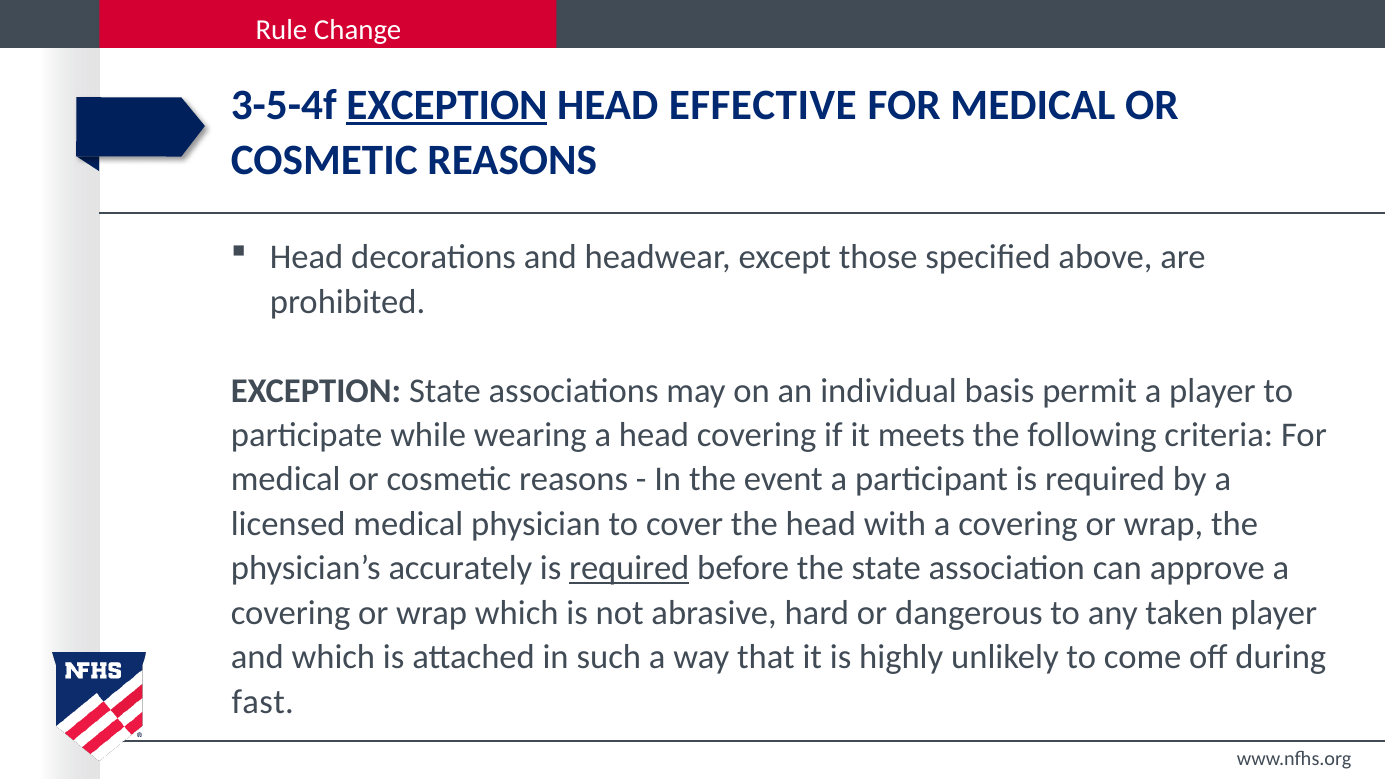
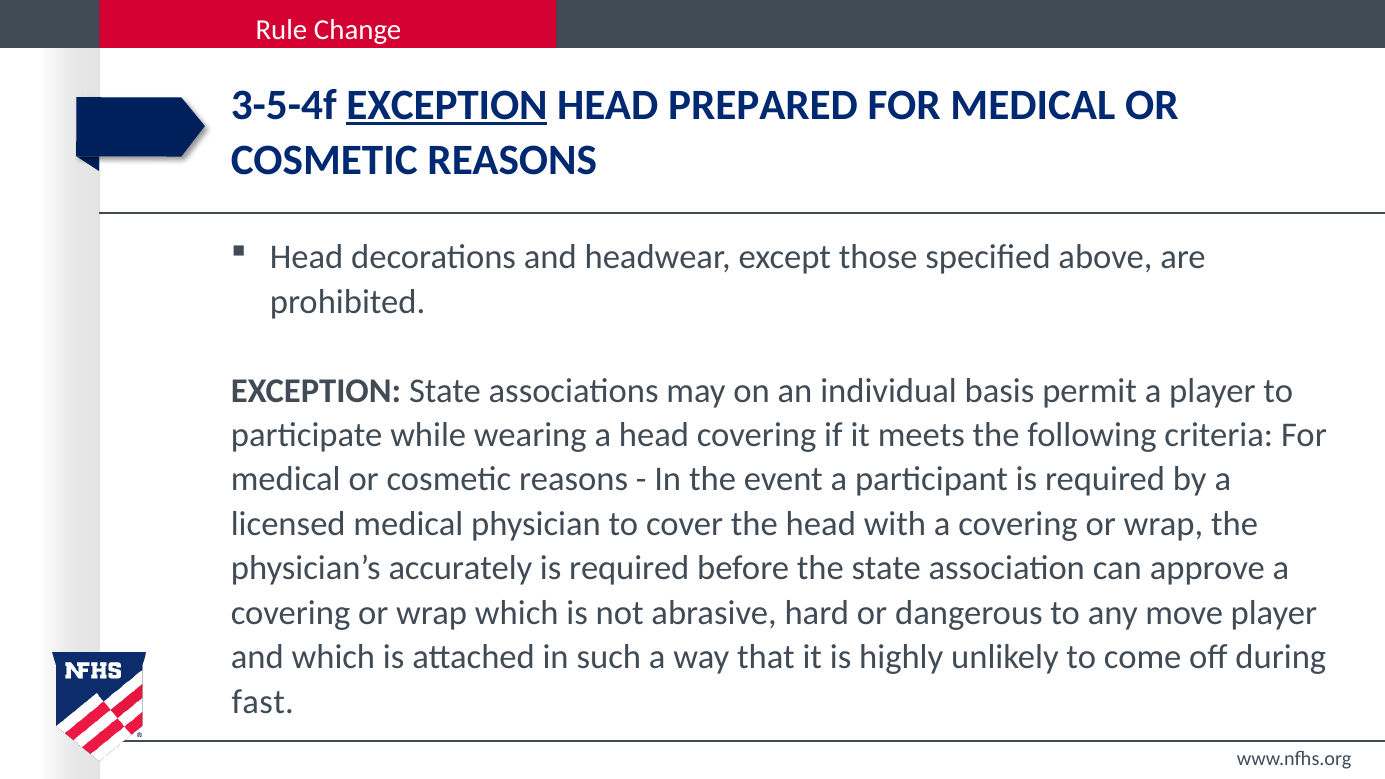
EFFECTIVE: EFFECTIVE -> PREPARED
required at (629, 568) underline: present -> none
taken: taken -> move
